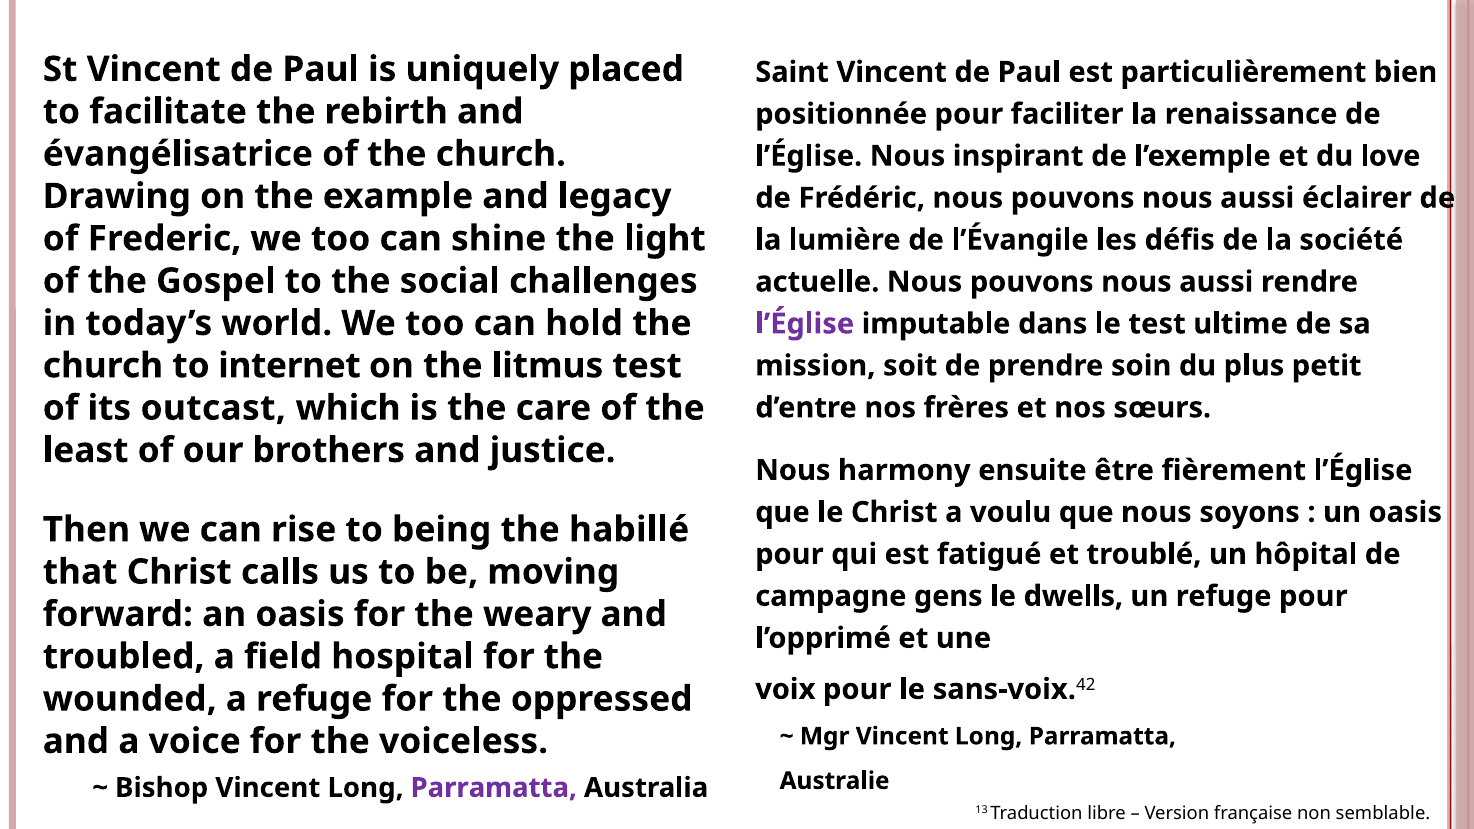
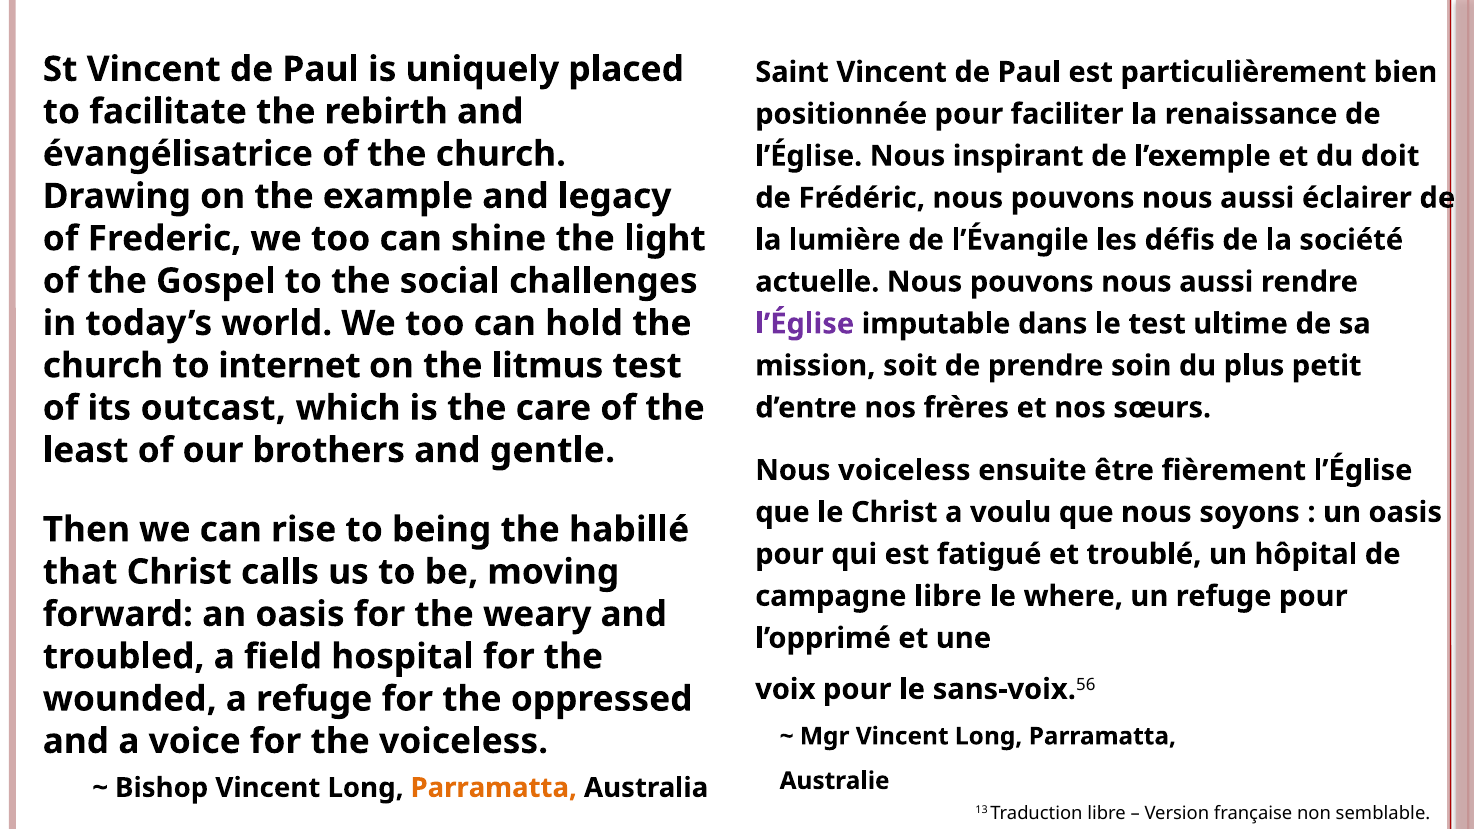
love: love -> doit
justice: justice -> gentle
Nous harmony: harmony -> voiceless
campagne gens: gens -> libre
dwells: dwells -> where
42: 42 -> 56
Parramatta at (494, 788) colour: purple -> orange
